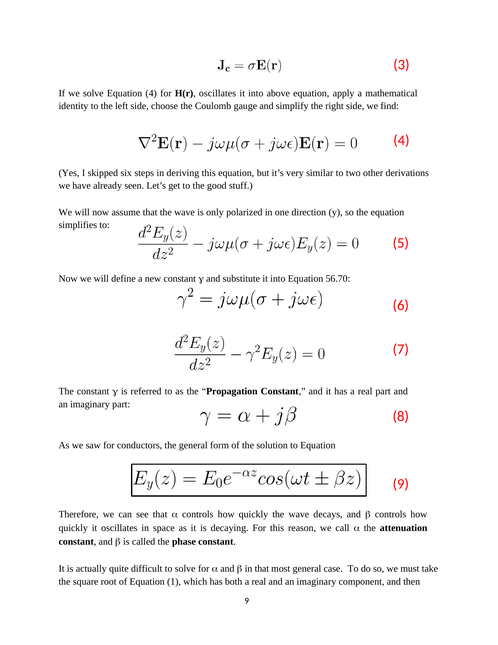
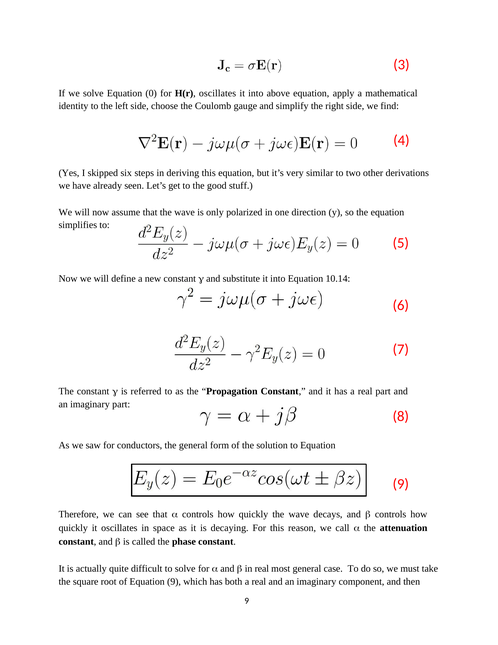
Equation 4: 4 -> 0
56.70: 56.70 -> 10.14
in that: that -> real
Equation 1: 1 -> 9
